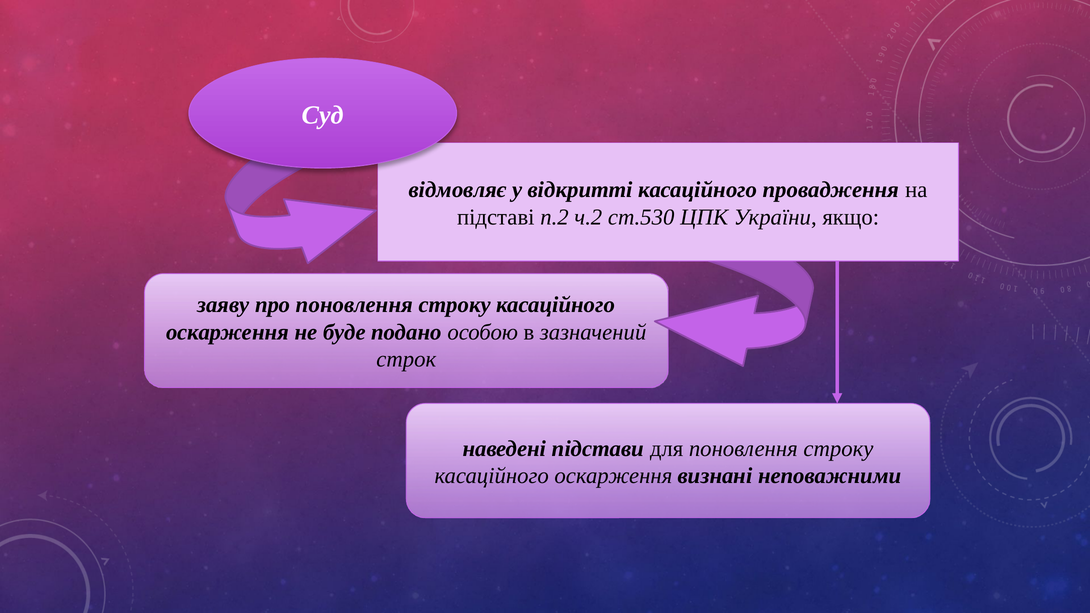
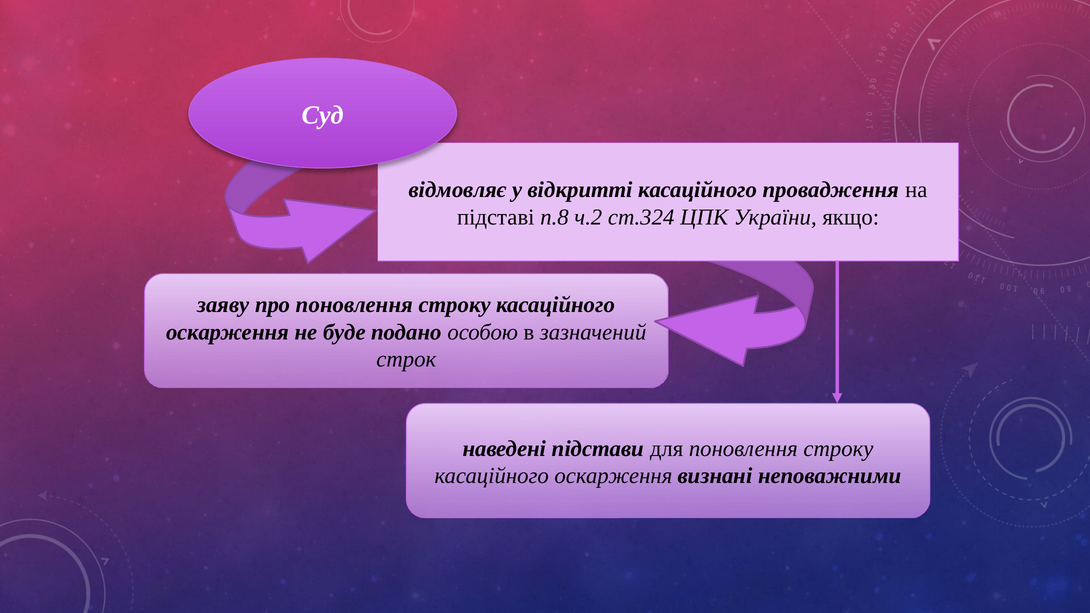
п.2: п.2 -> п.8
ст.530: ст.530 -> ст.324
